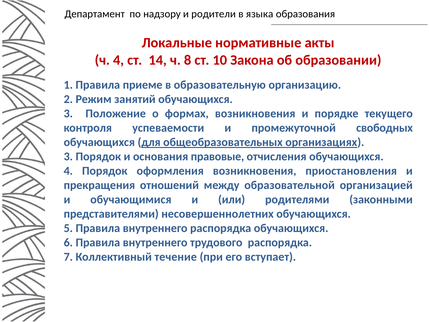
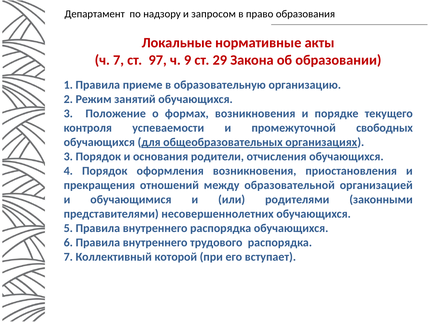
родители: родители -> запросом
языка: языка -> право
ч 4: 4 -> 7
14: 14 -> 97
8: 8 -> 9
10: 10 -> 29
правовые: правовые -> родители
течение: течение -> которой
